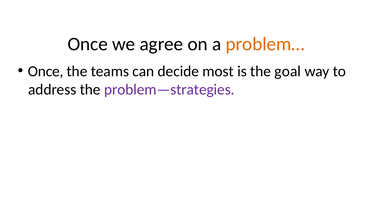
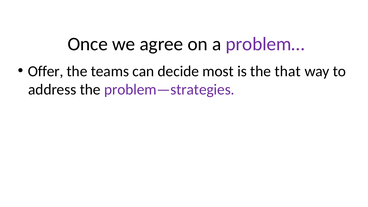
problem… colour: orange -> purple
Once at (46, 71): Once -> Offer
goal: goal -> that
